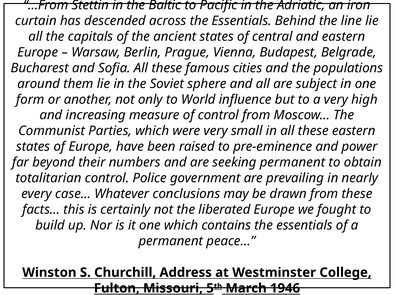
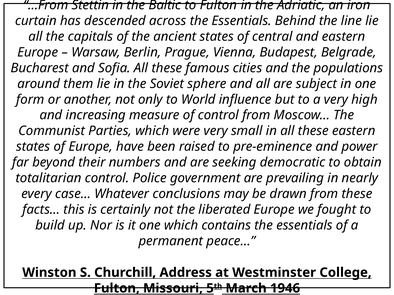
to Pacific: Pacific -> Fulton
seeking permanent: permanent -> democratic
